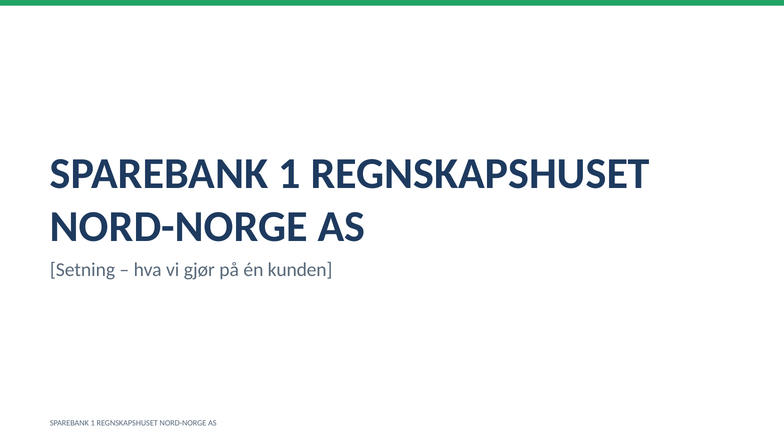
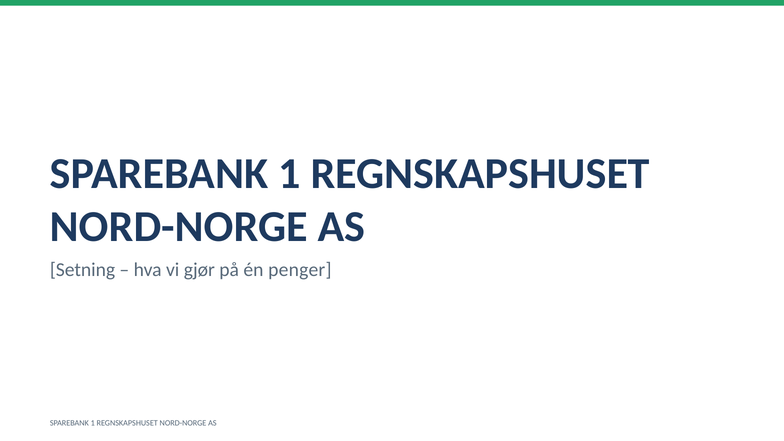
kunden: kunden -> penger
